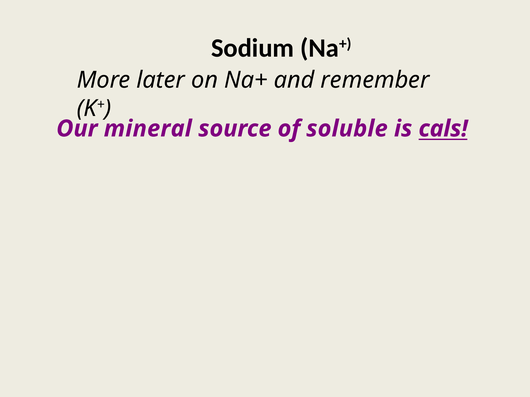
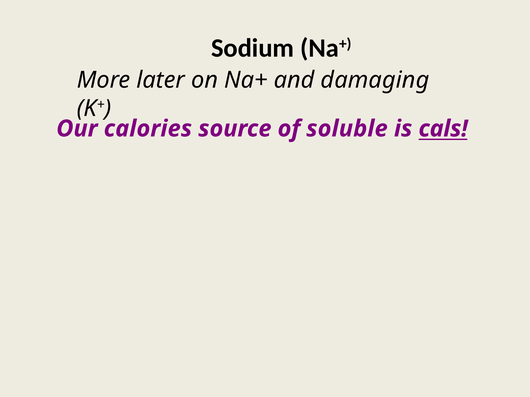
remember: remember -> damaging
mineral: mineral -> calories
